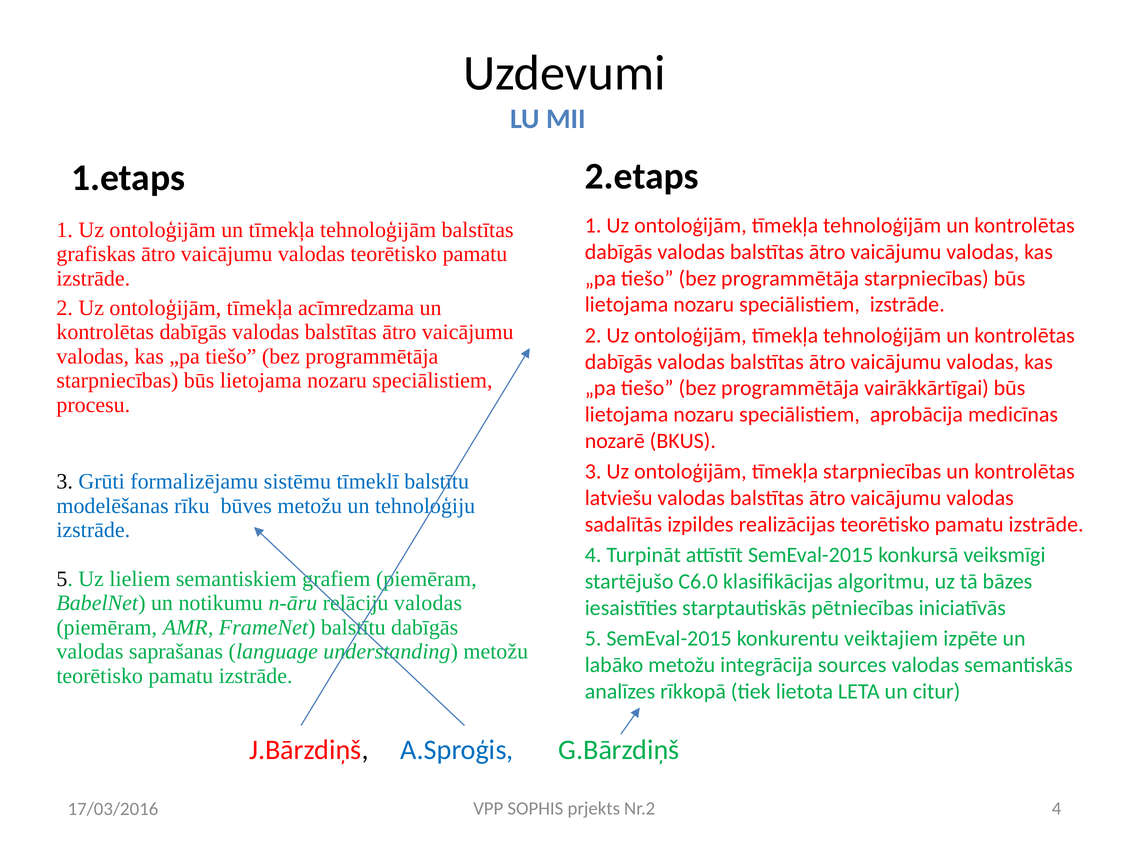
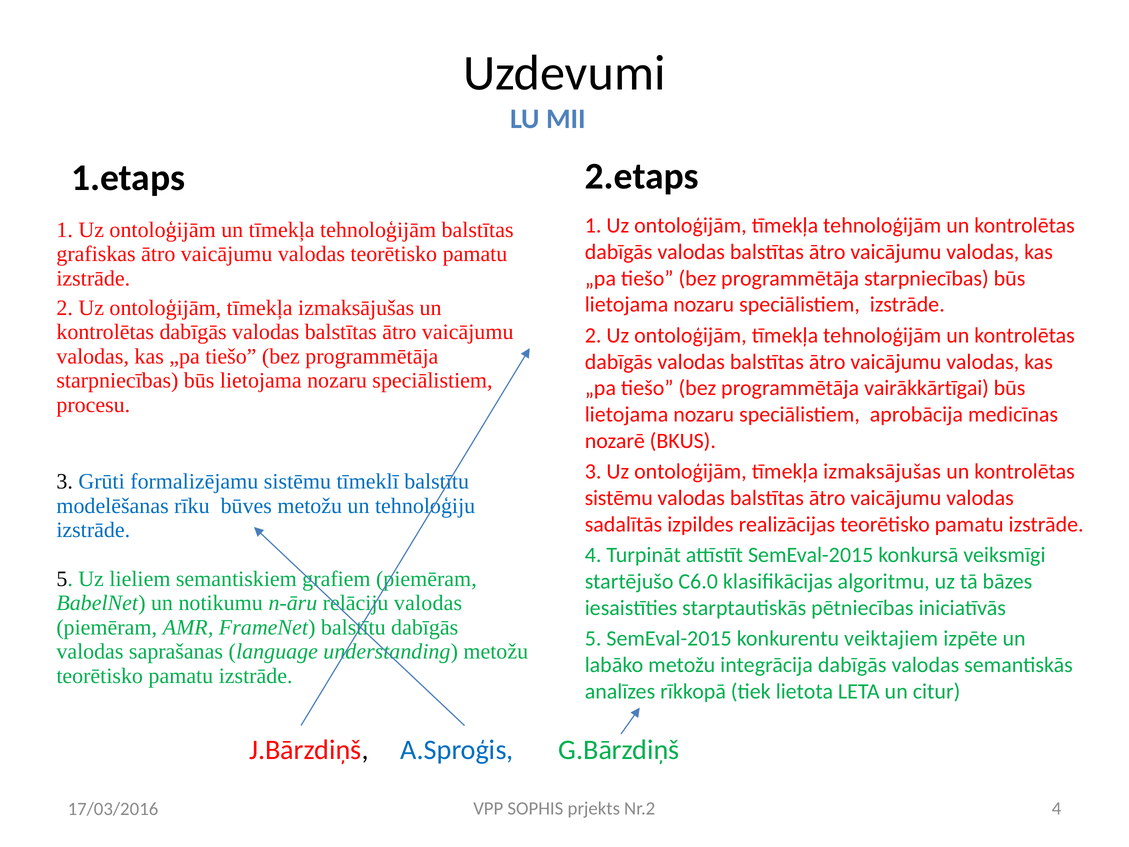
acīmredzama at (356, 308): acīmredzama -> izmaksājušas
starpniecības at (882, 472): starpniecības -> izmaksājušas
latviešu at (619, 498): latviešu -> sistēmu
integrācija sources: sources -> dabīgās
